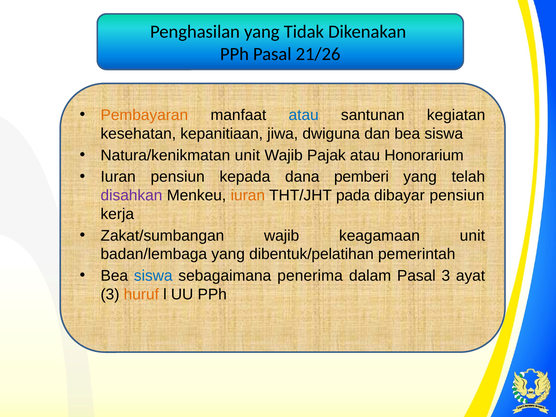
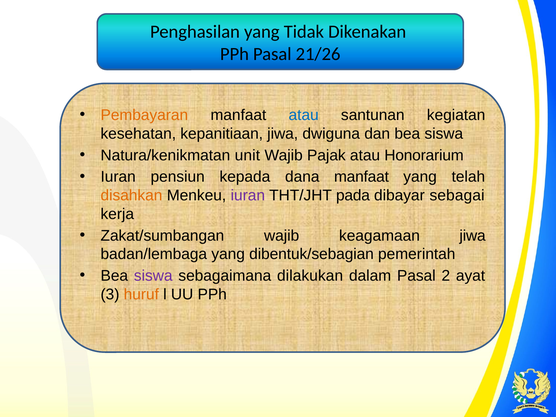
dana pemberi: pemberi -> manfaat
disahkan colour: purple -> orange
iuran at (248, 195) colour: orange -> purple
dibayar pensiun: pensiun -> sebagai
keagamaan unit: unit -> jiwa
dibentuk/pelatihan: dibentuk/pelatihan -> dibentuk/sebagian
siswa at (153, 276) colour: blue -> purple
penerima: penerima -> dilakukan
Pasal 3: 3 -> 2
